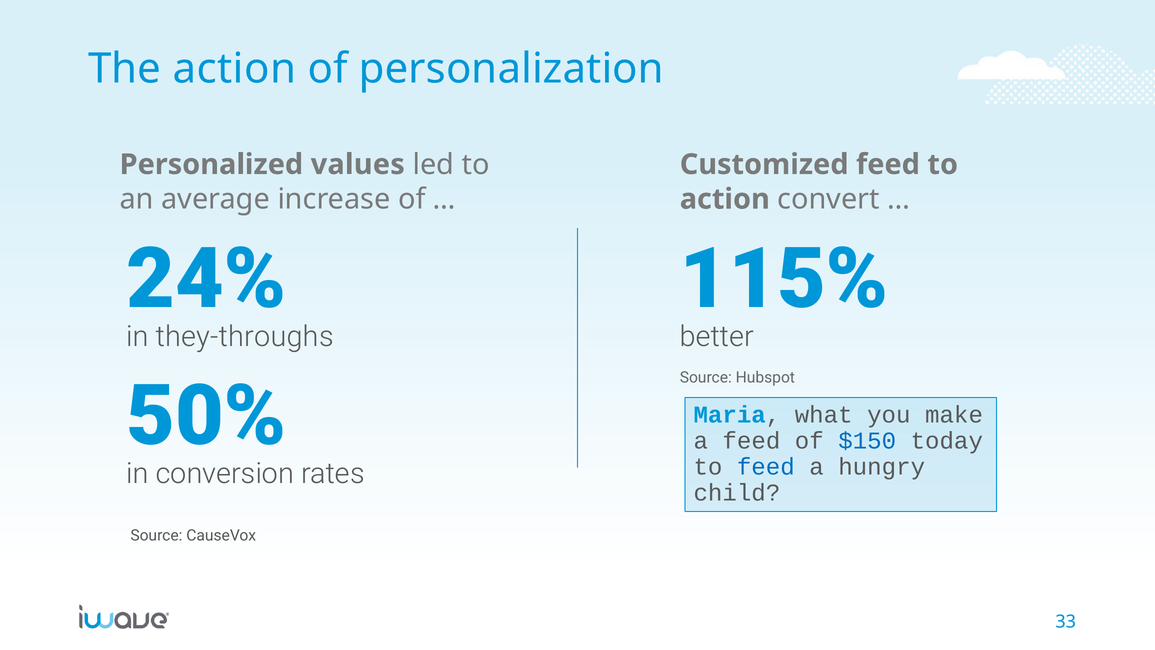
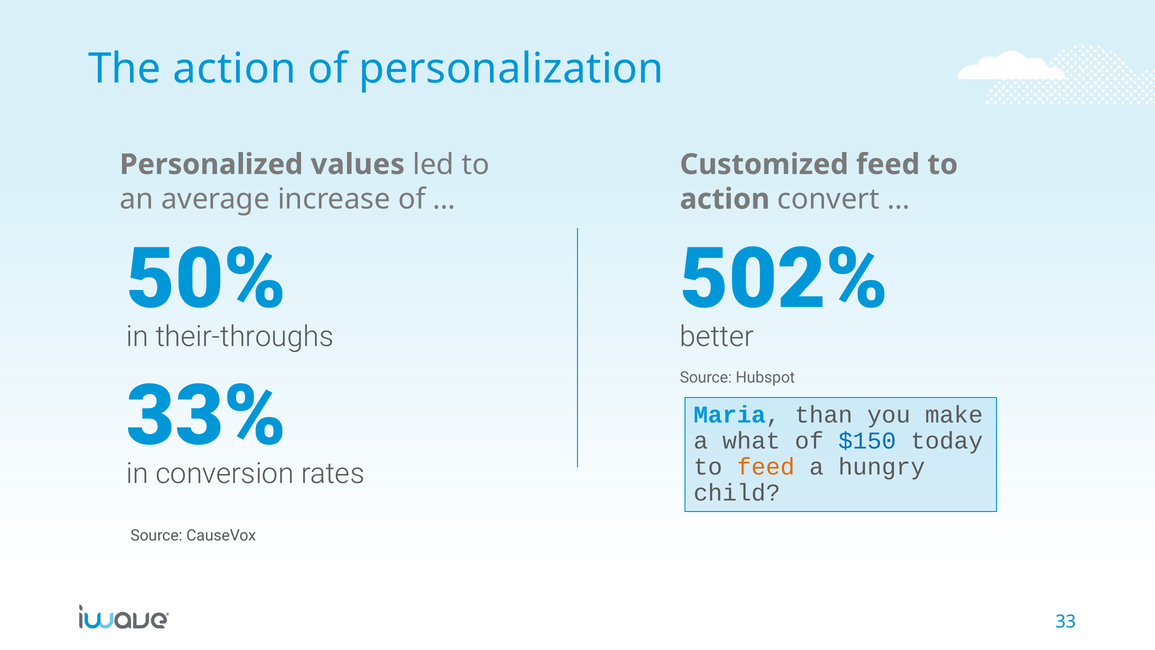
24%: 24% -> 50%
115%: 115% -> 502%
they-throughs: they-throughs -> their-throughs
50%: 50% -> 33%
what: what -> than
a feed: feed -> what
feed at (766, 466) colour: blue -> orange
